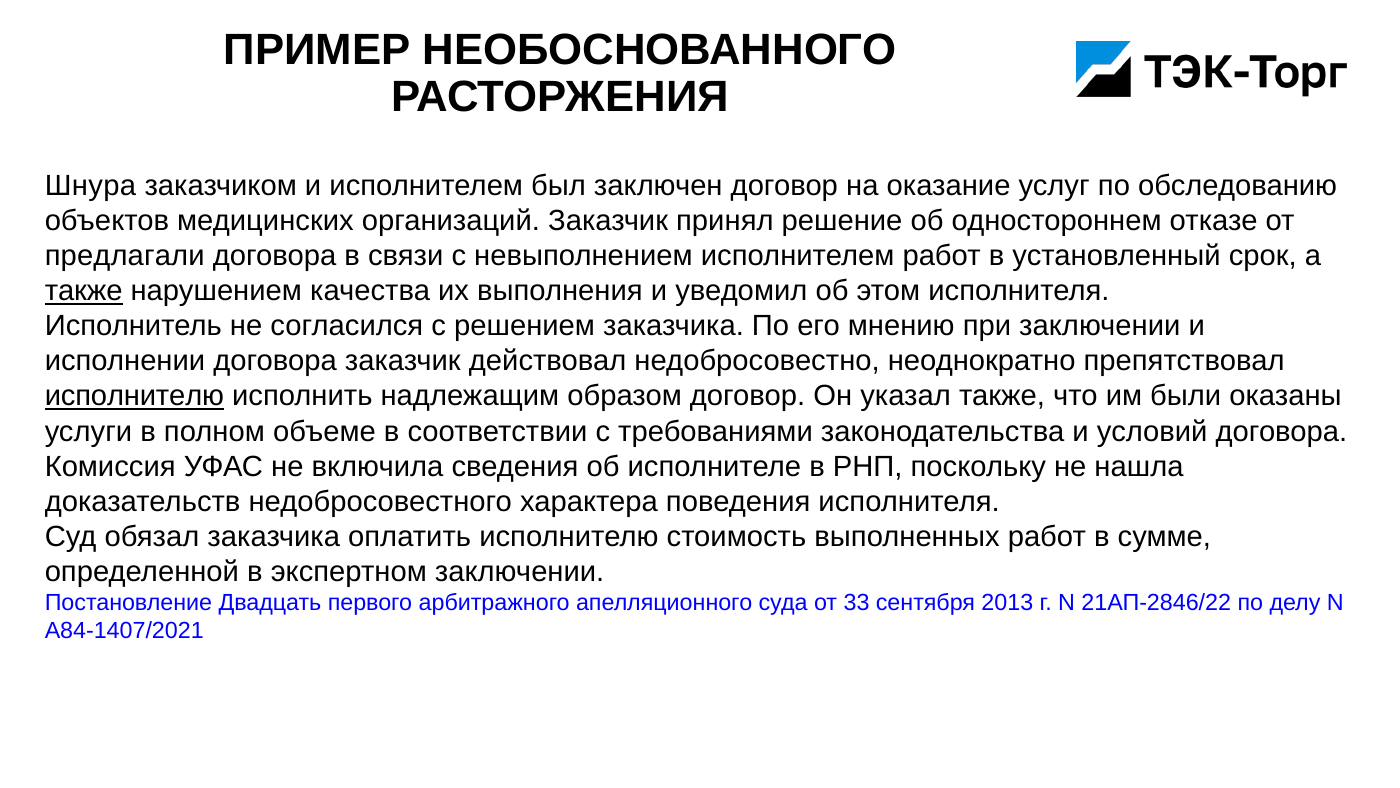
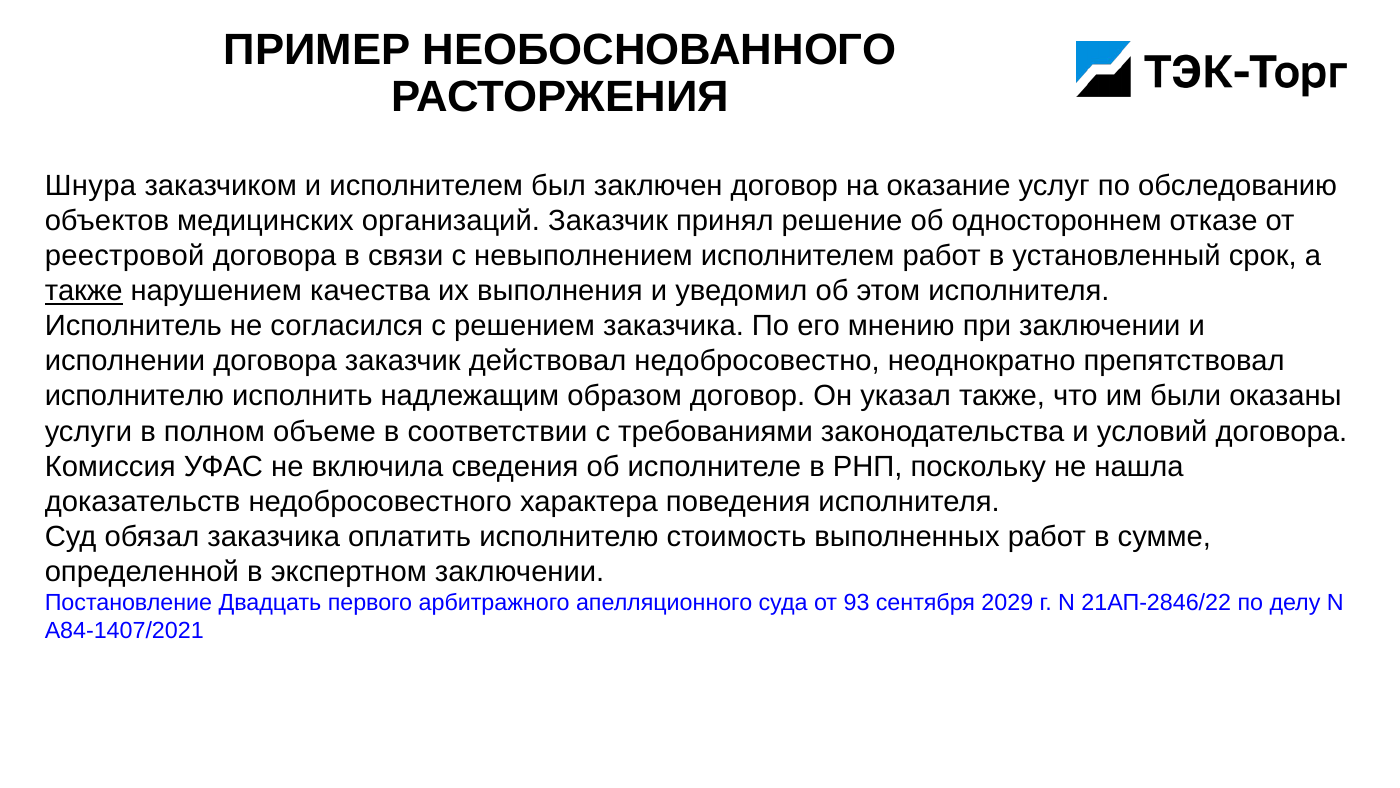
предлагали: предлагали -> реестровой
исполнителю at (134, 396) underline: present -> none
33: 33 -> 93
2013: 2013 -> 2029
